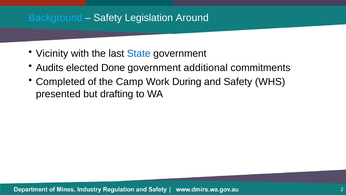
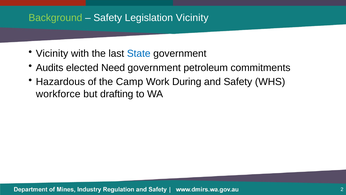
Background colour: light blue -> light green
Legislation Around: Around -> Vicinity
Done: Done -> Need
additional: additional -> petroleum
Completed: Completed -> Hazardous
presented: presented -> workforce
